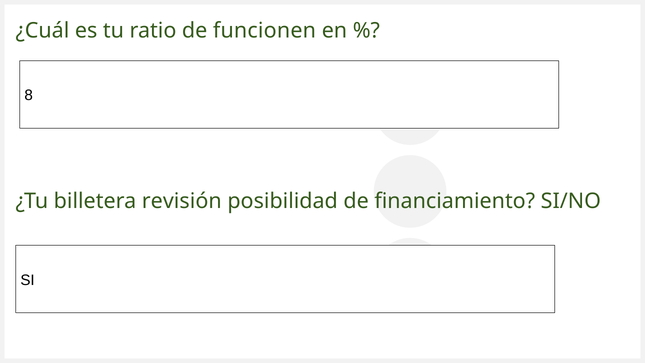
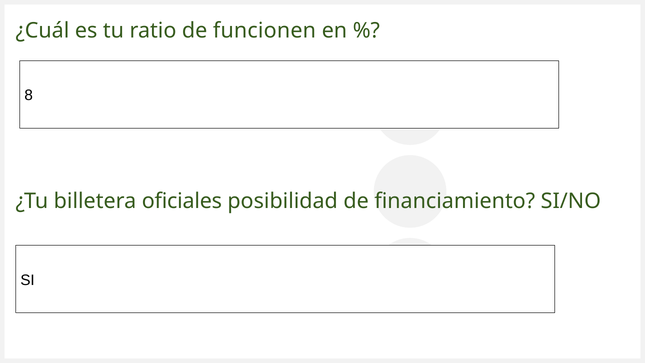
revisión: revisión -> oficiales
